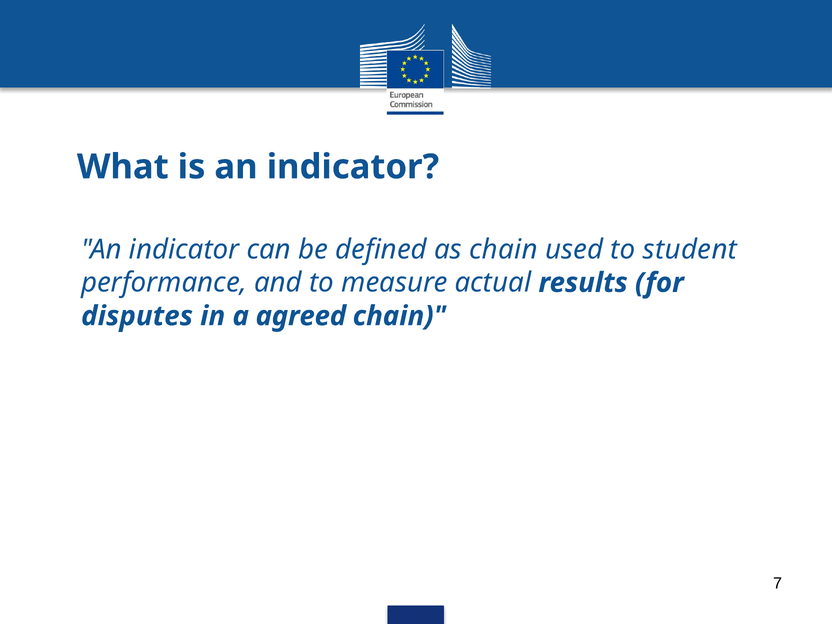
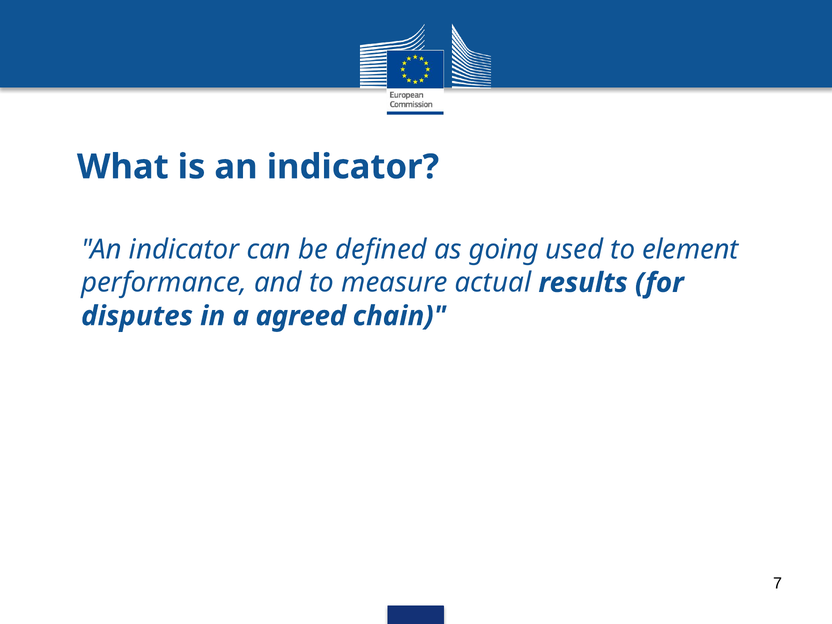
as chain: chain -> going
student: student -> element
